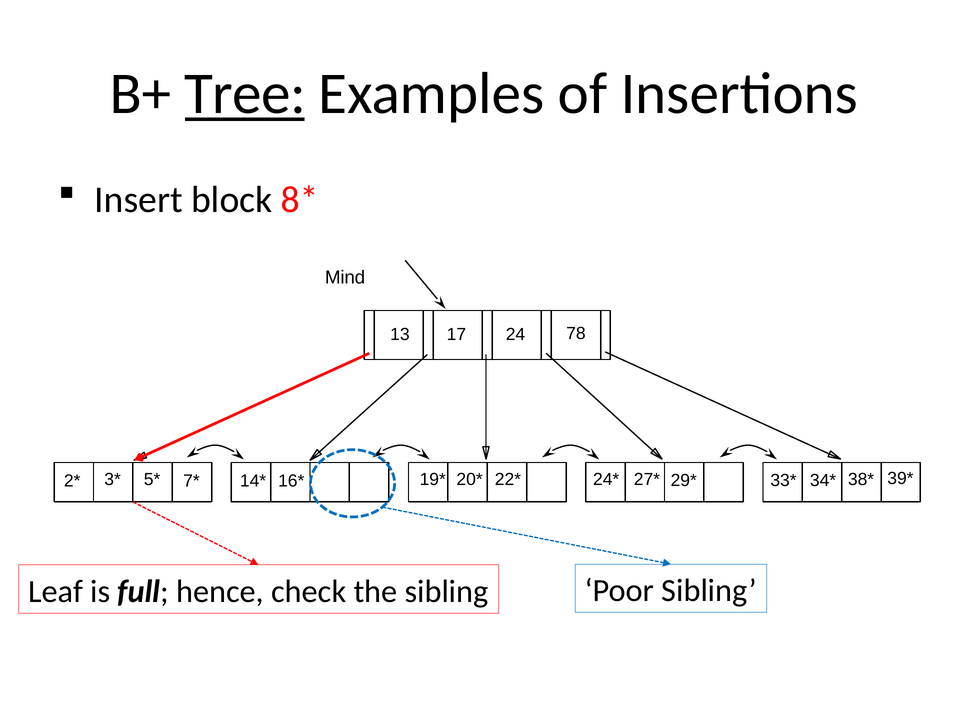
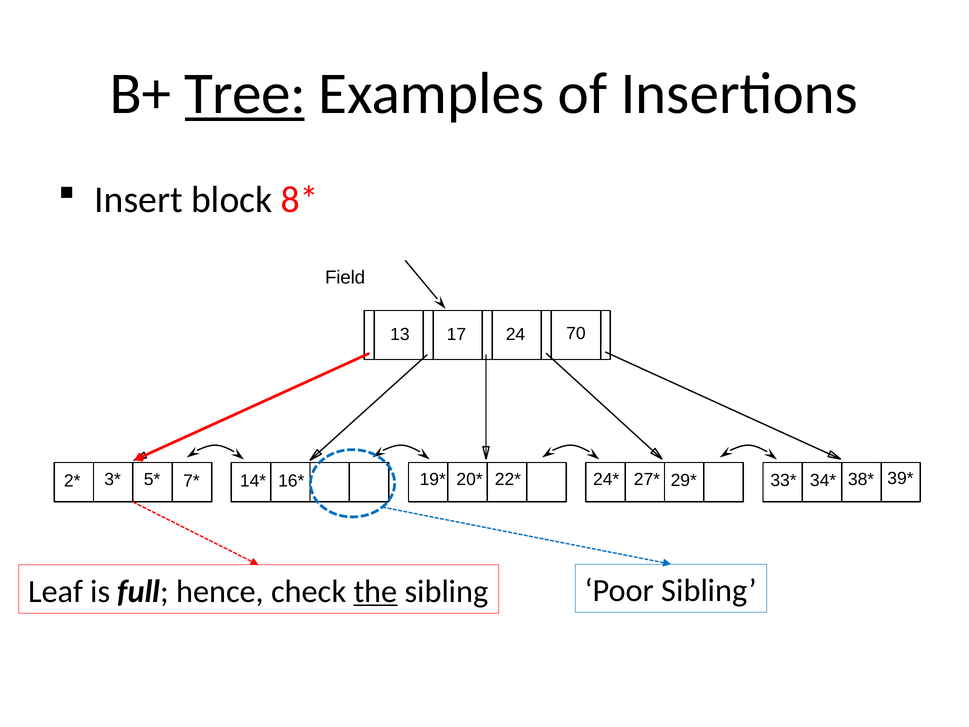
Mind: Mind -> Field
78: 78 -> 70
the underline: none -> present
